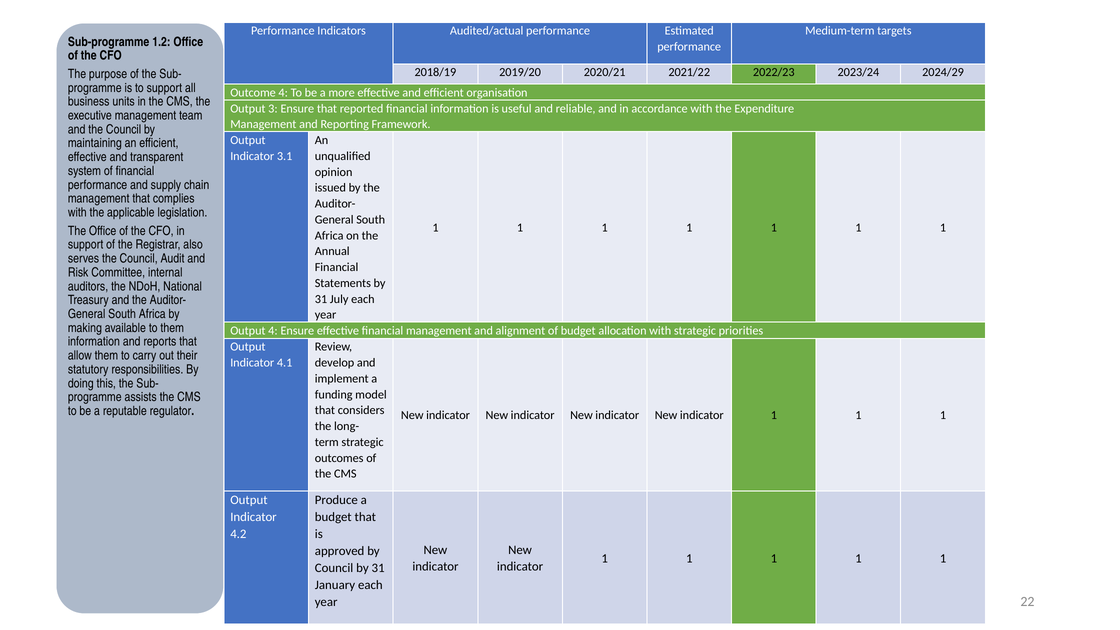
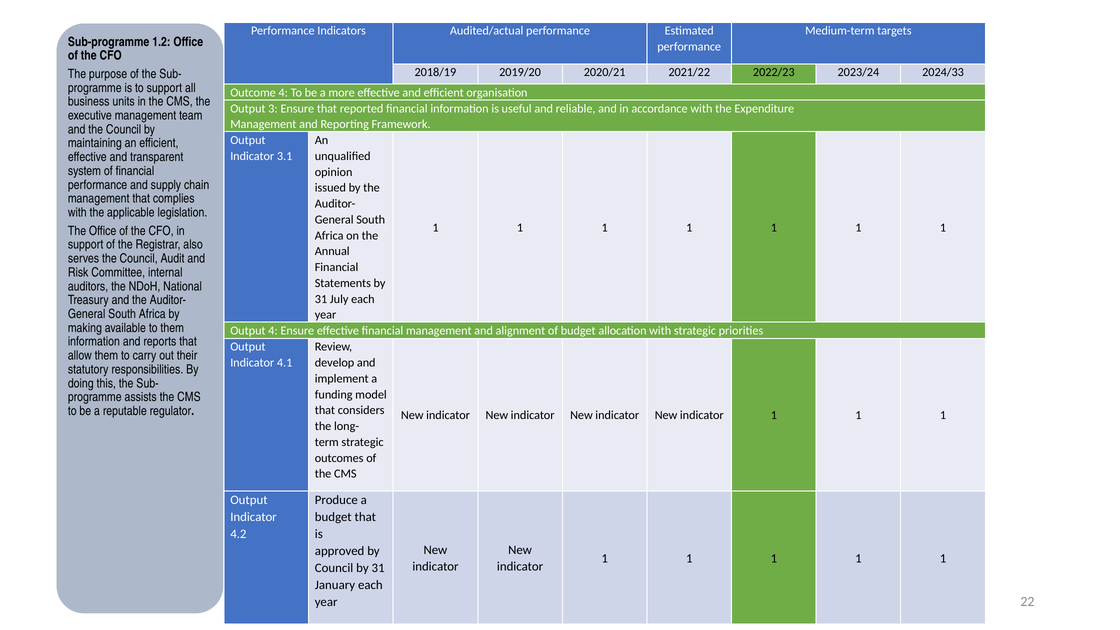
2024/29: 2024/29 -> 2024/33
